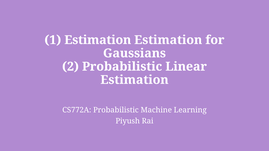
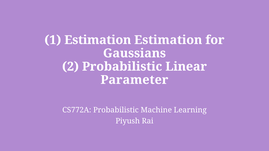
Estimation at (134, 80): Estimation -> Parameter
